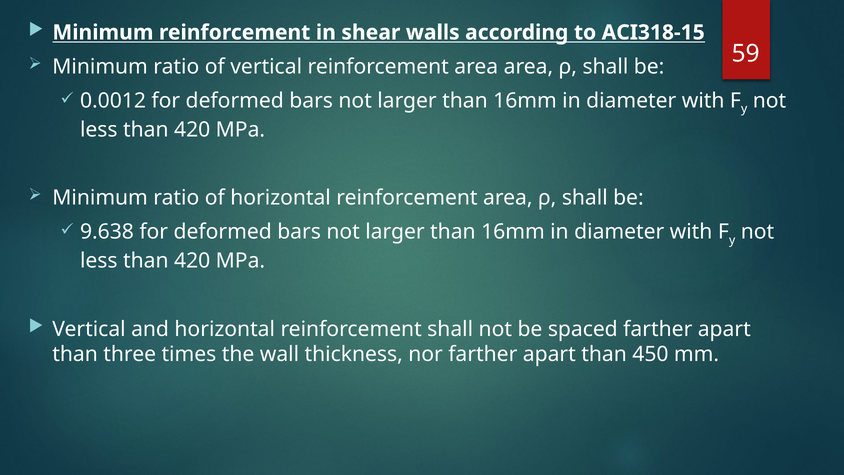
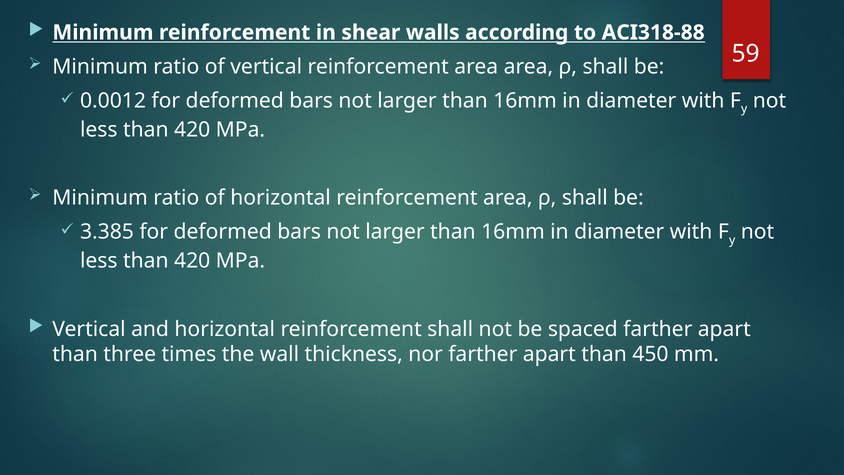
ACI318-15: ACI318-15 -> ACI318-88
9.638: 9.638 -> 3.385
